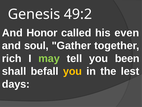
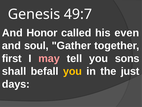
49:2: 49:2 -> 49:7
rich: rich -> first
may colour: light green -> pink
been: been -> sons
lest: lest -> just
